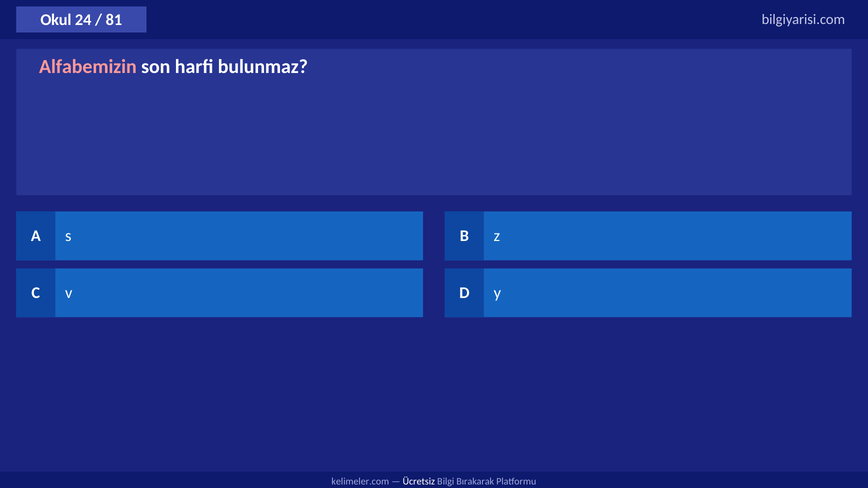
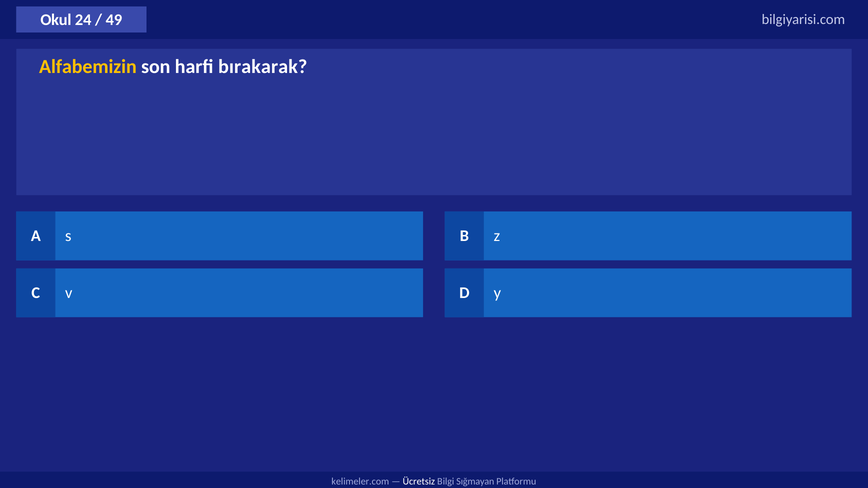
81: 81 -> 49
Alfabemizin colour: pink -> yellow
bulunmaz: bulunmaz -> bırakarak
Bırakarak: Bırakarak -> Sığmayan
